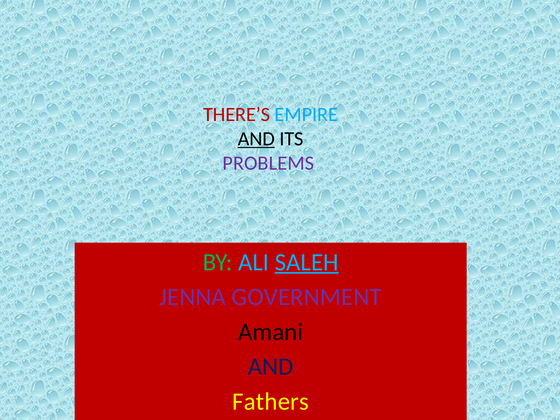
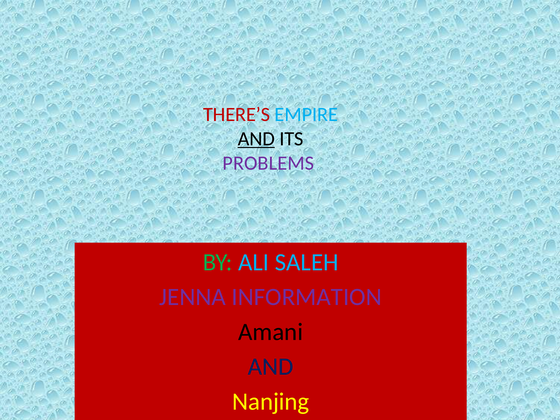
SALEH underline: present -> none
GOVERNMENT: GOVERNMENT -> INFORMATION
Fathers: Fathers -> Nanjing
